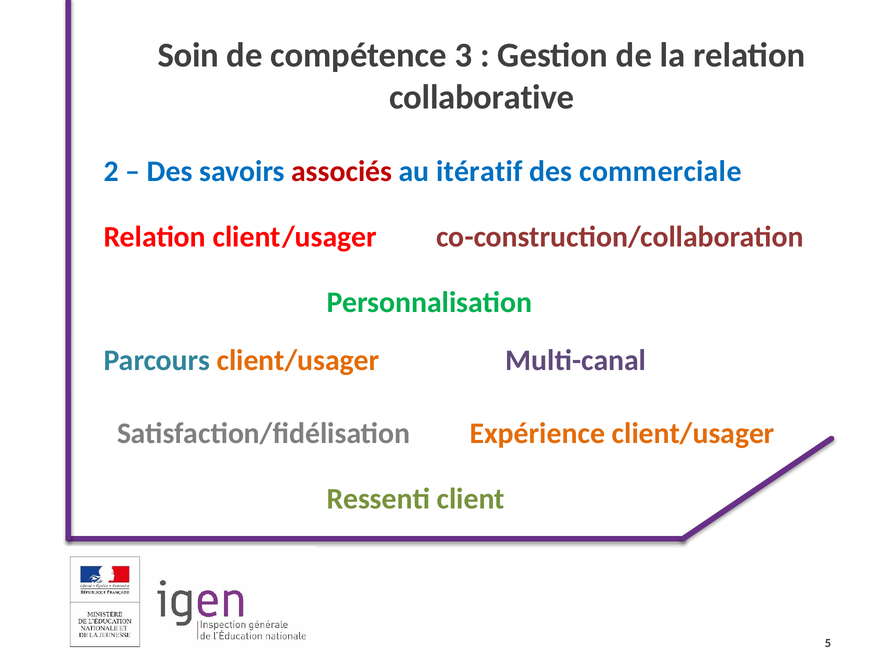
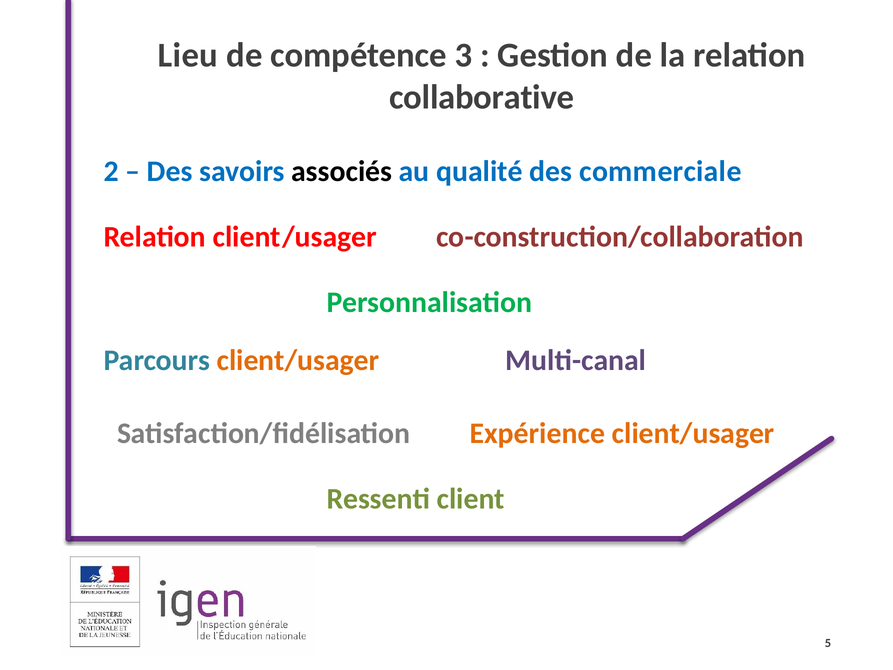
Soin: Soin -> Lieu
associés colour: red -> black
itératif: itératif -> qualité
